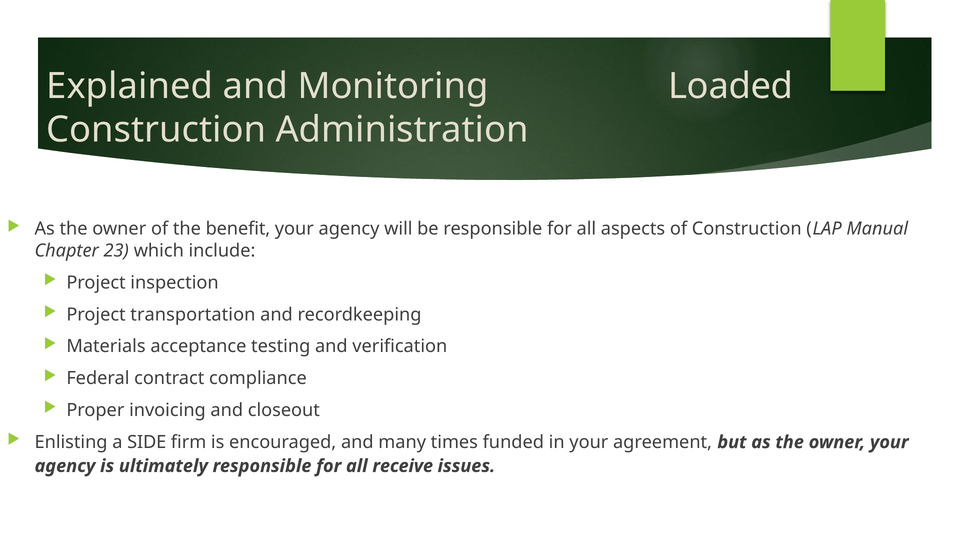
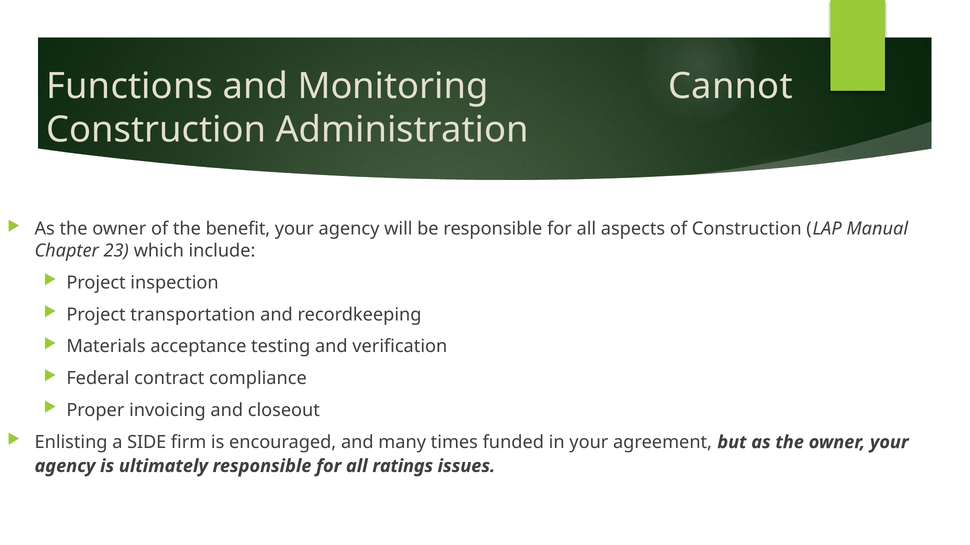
Explained: Explained -> Functions
Loaded: Loaded -> Cannot
receive: receive -> ratings
